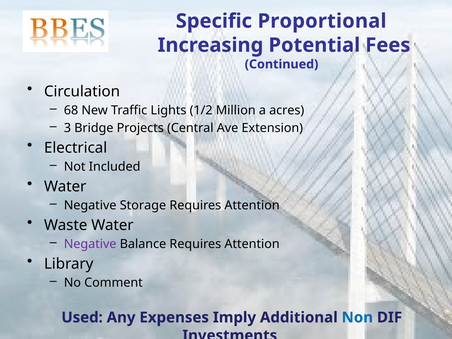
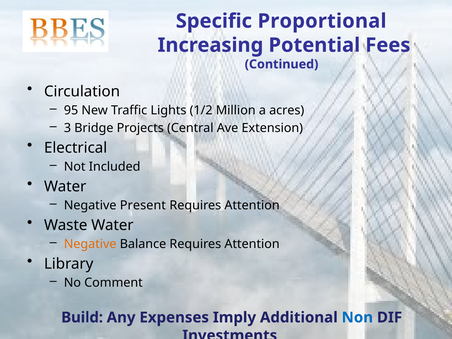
68: 68 -> 95
Storage: Storage -> Present
Negative at (90, 244) colour: purple -> orange
Used: Used -> Build
